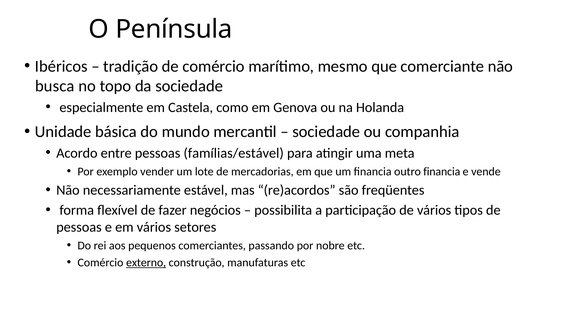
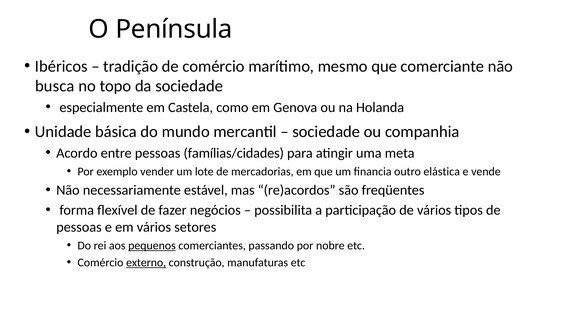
famílias/estável: famílias/estável -> famílias/cidades
outro financia: financia -> elástica
pequenos underline: none -> present
